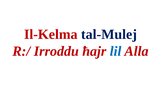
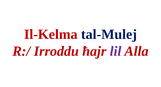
lil colour: blue -> purple
